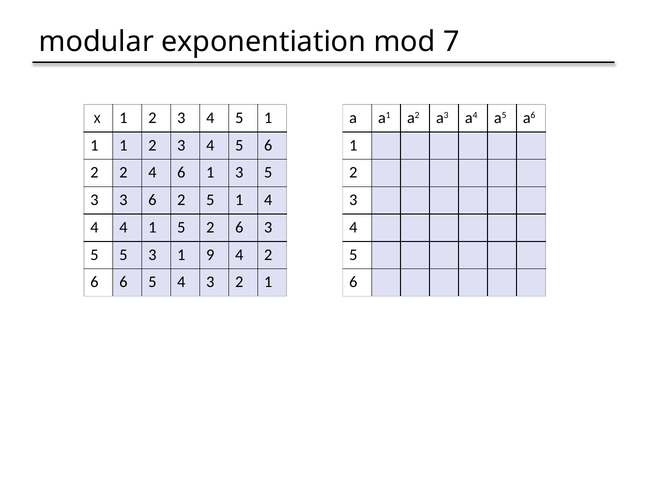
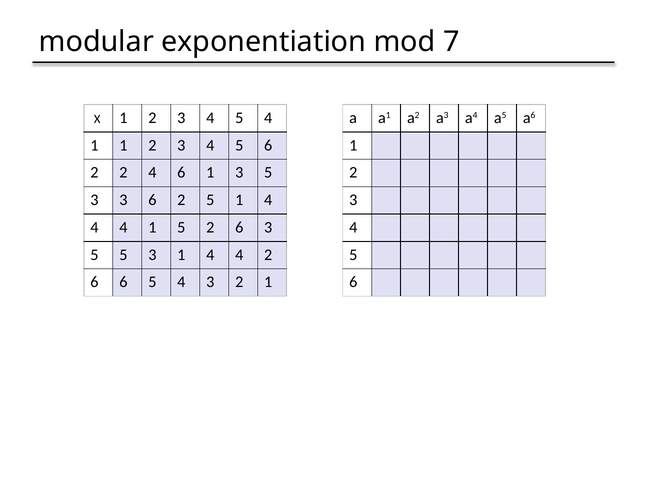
4 5 1: 1 -> 4
3 1 9: 9 -> 4
